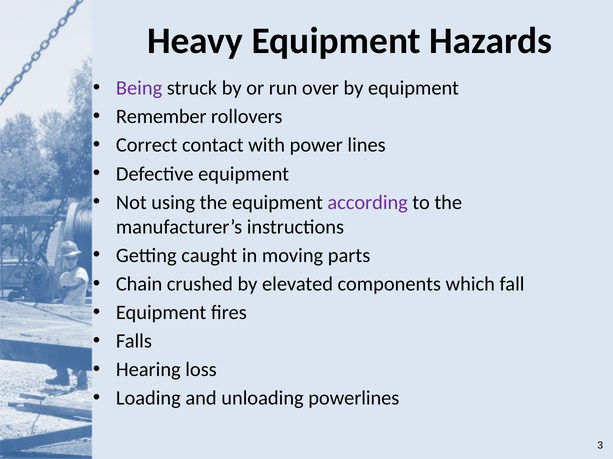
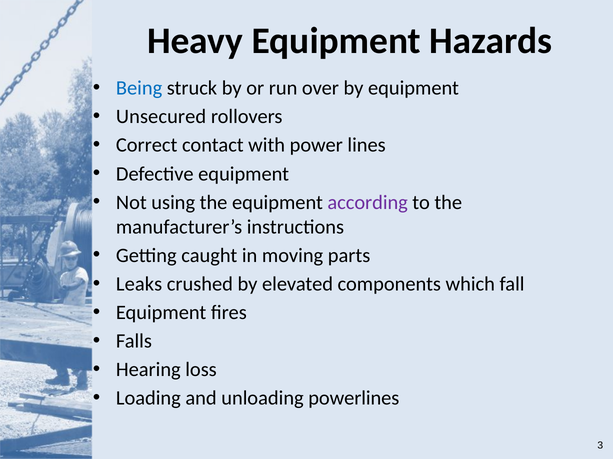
Being colour: purple -> blue
Remember: Remember -> Unsecured
Chain: Chain -> Leaks
